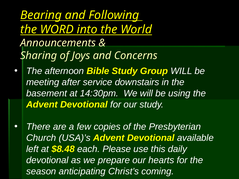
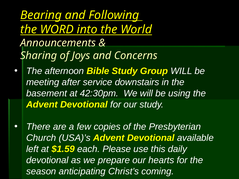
14:30pm: 14:30pm -> 42:30pm
$8.48: $8.48 -> $1.59
